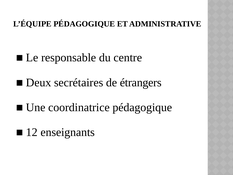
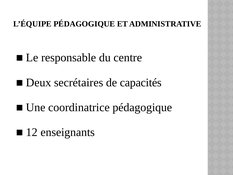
étrangers: étrangers -> capacités
